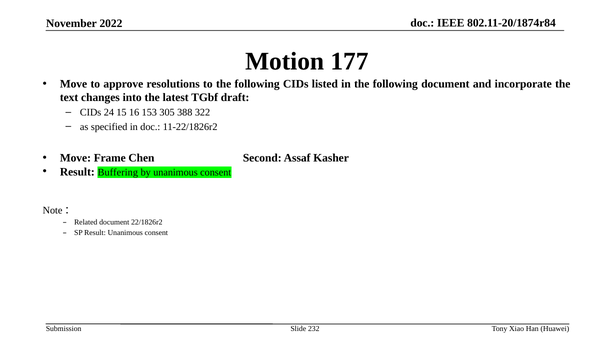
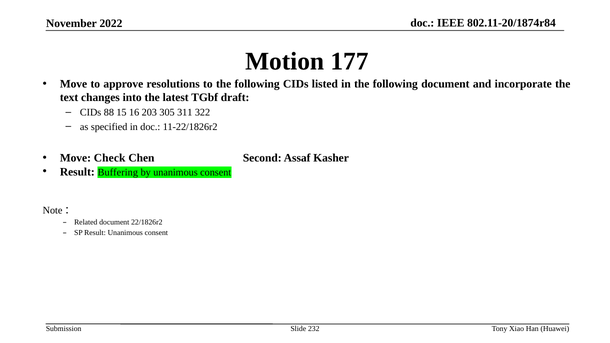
24: 24 -> 88
153: 153 -> 203
388: 388 -> 311
Frame: Frame -> Check
